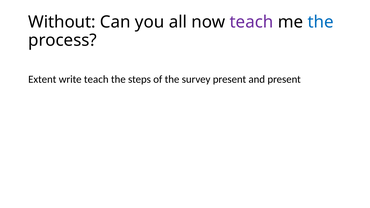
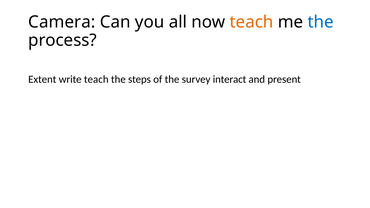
Without: Without -> Camera
teach at (251, 22) colour: purple -> orange
survey present: present -> interact
